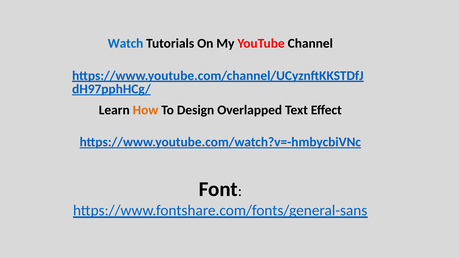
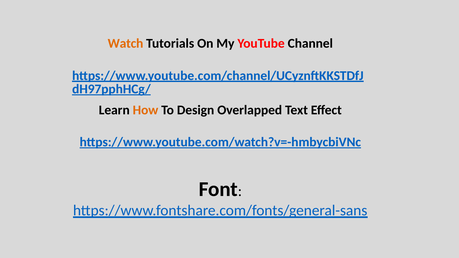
Watch colour: blue -> orange
